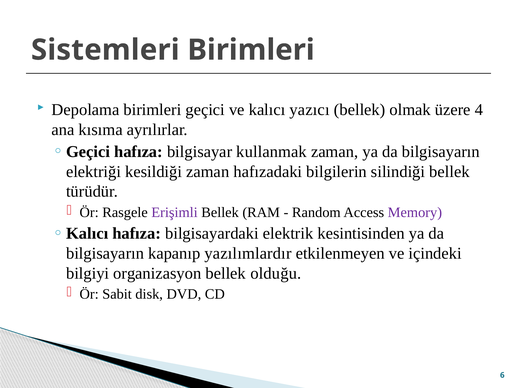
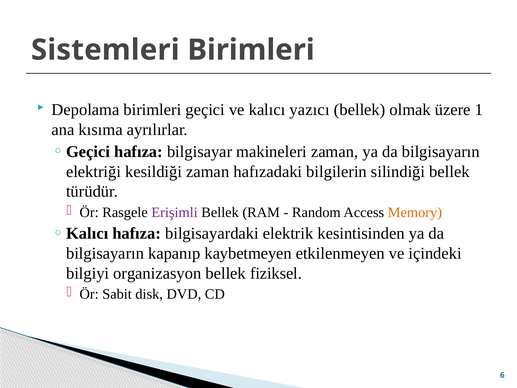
4: 4 -> 1
kullanmak: kullanmak -> makineleri
Memory colour: purple -> orange
yazılımlardır: yazılımlardır -> kaybetmeyen
olduğu: olduğu -> fiziksel
